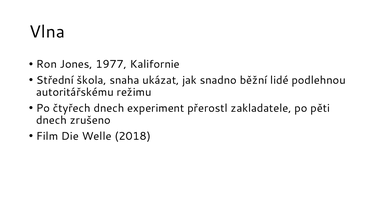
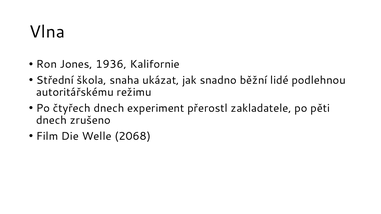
1977: 1977 -> 1936
2018: 2018 -> 2068
